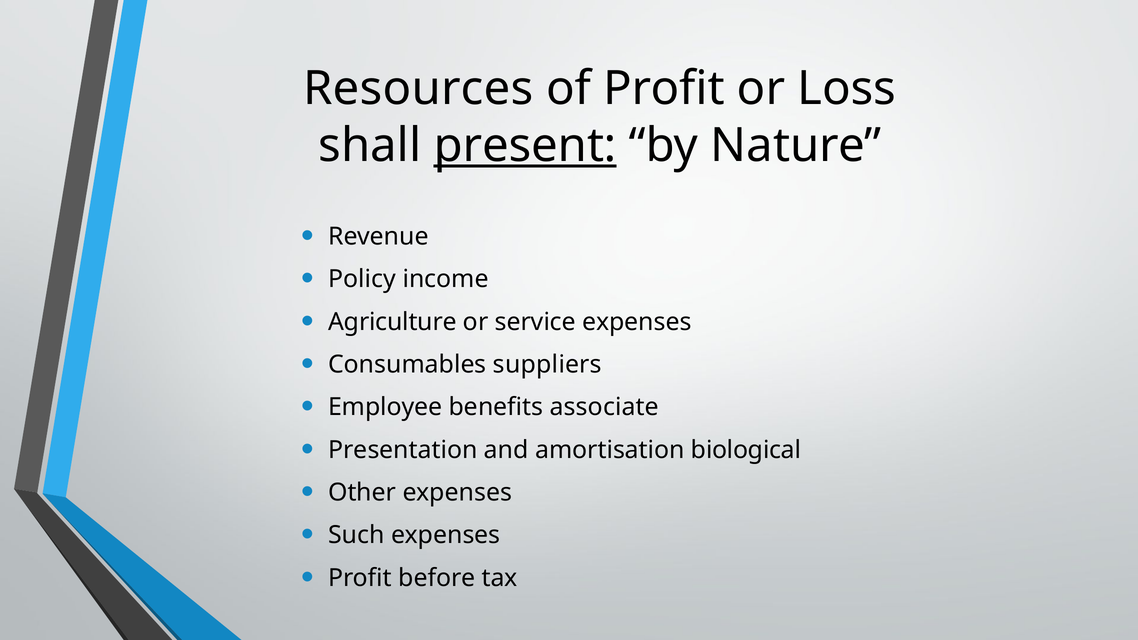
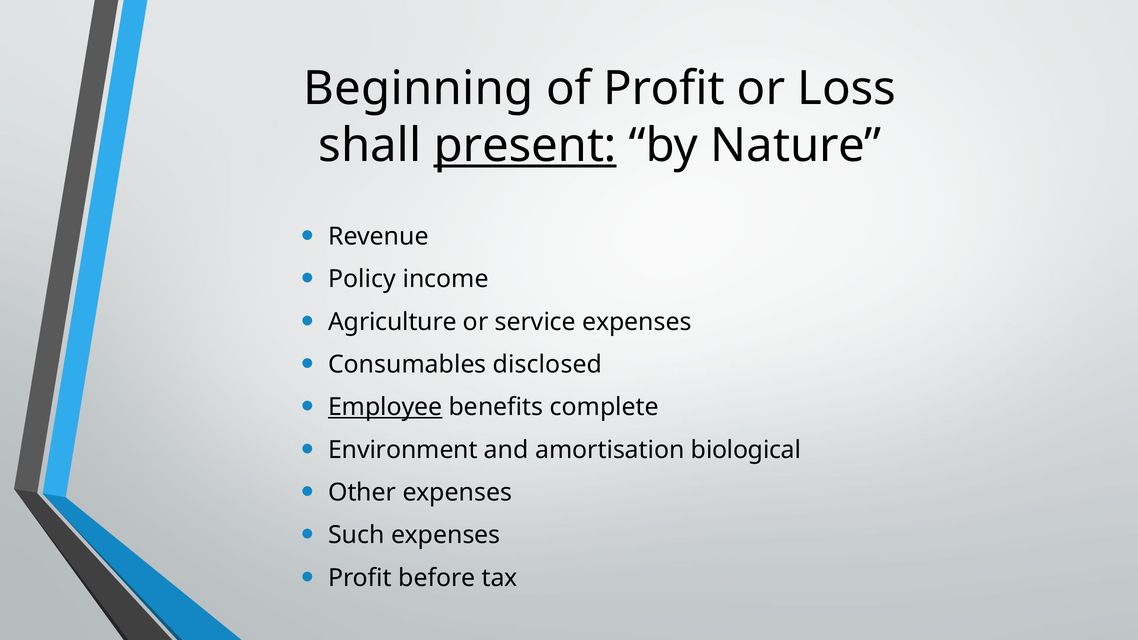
Resources: Resources -> Beginning
suppliers: suppliers -> disclosed
Employee underline: none -> present
associate: associate -> complete
Presentation: Presentation -> Environment
